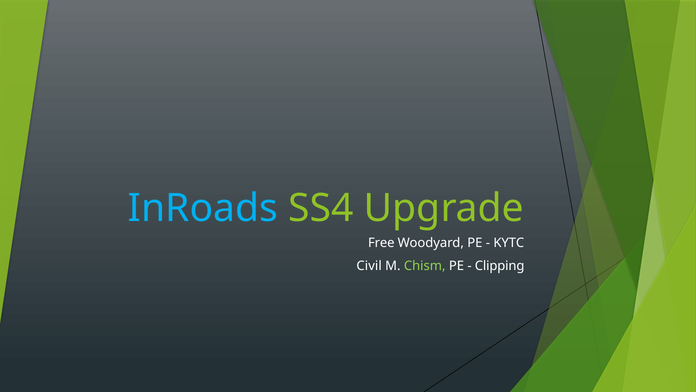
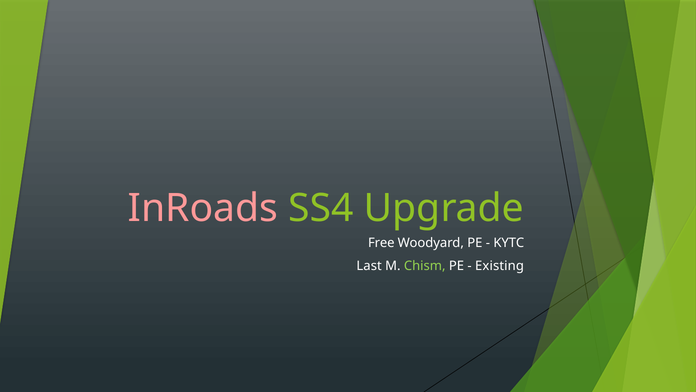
InRoads colour: light blue -> pink
Civil: Civil -> Last
Clipping: Clipping -> Existing
